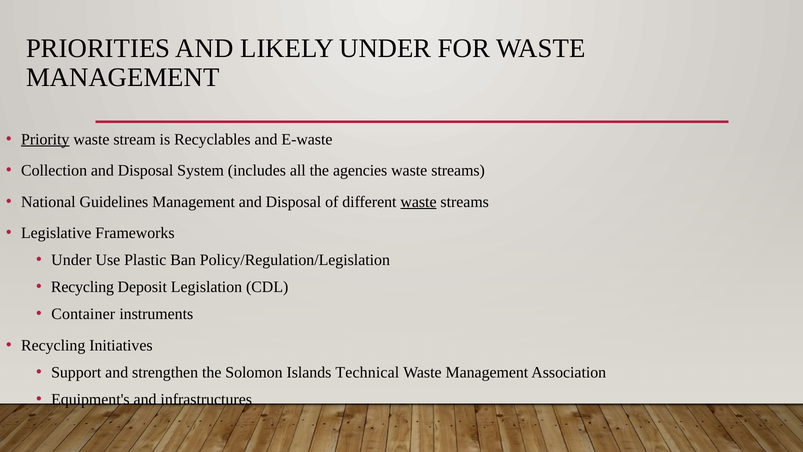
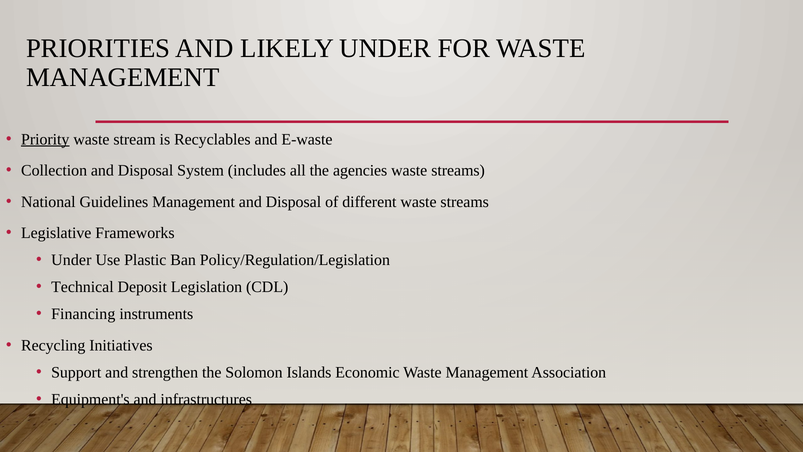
waste at (418, 202) underline: present -> none
Recycling at (83, 287): Recycling -> Technical
Container: Container -> Financing
Technical: Technical -> Economic
